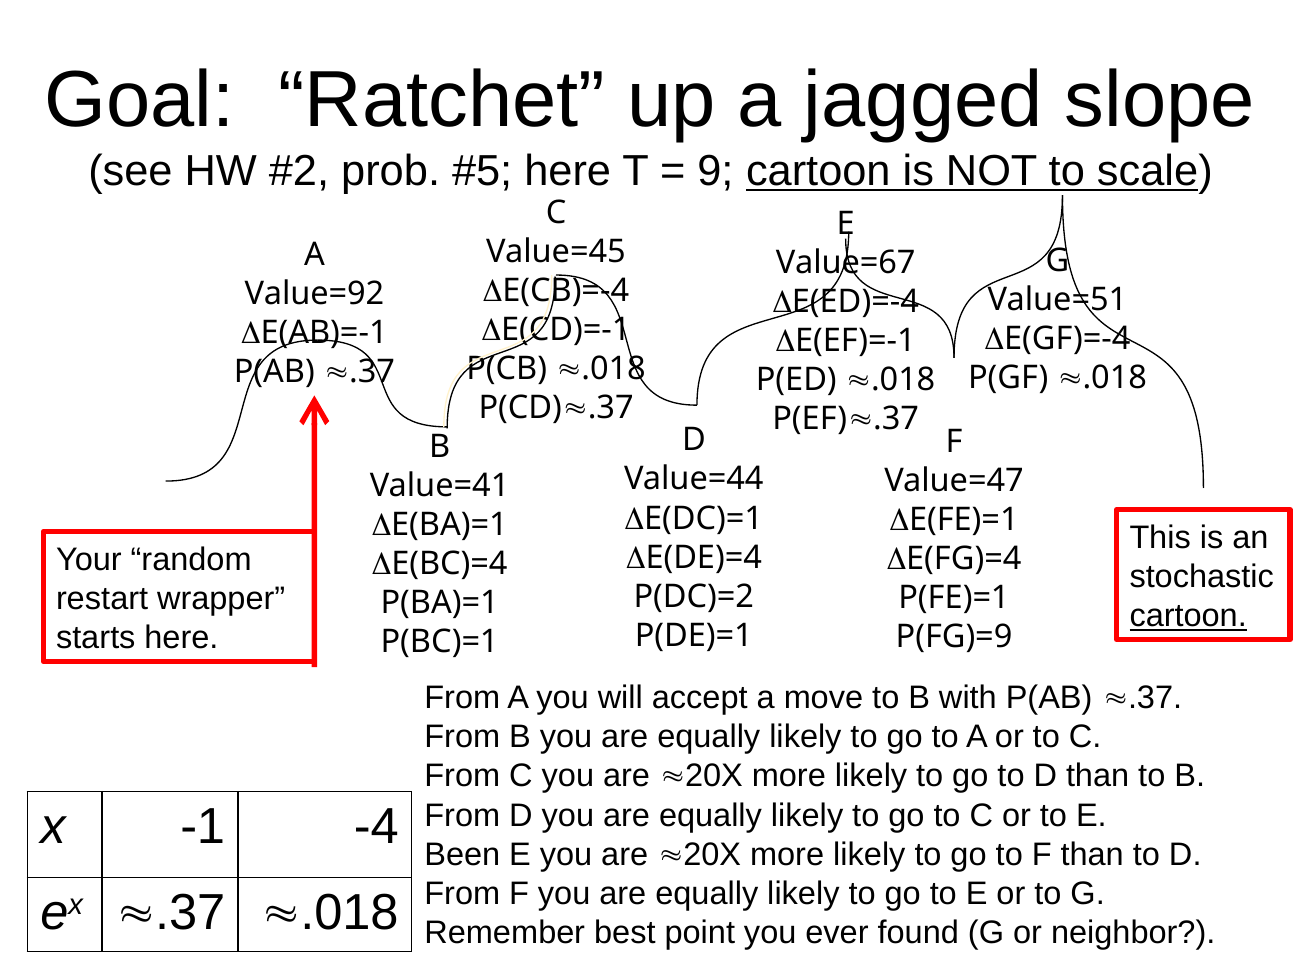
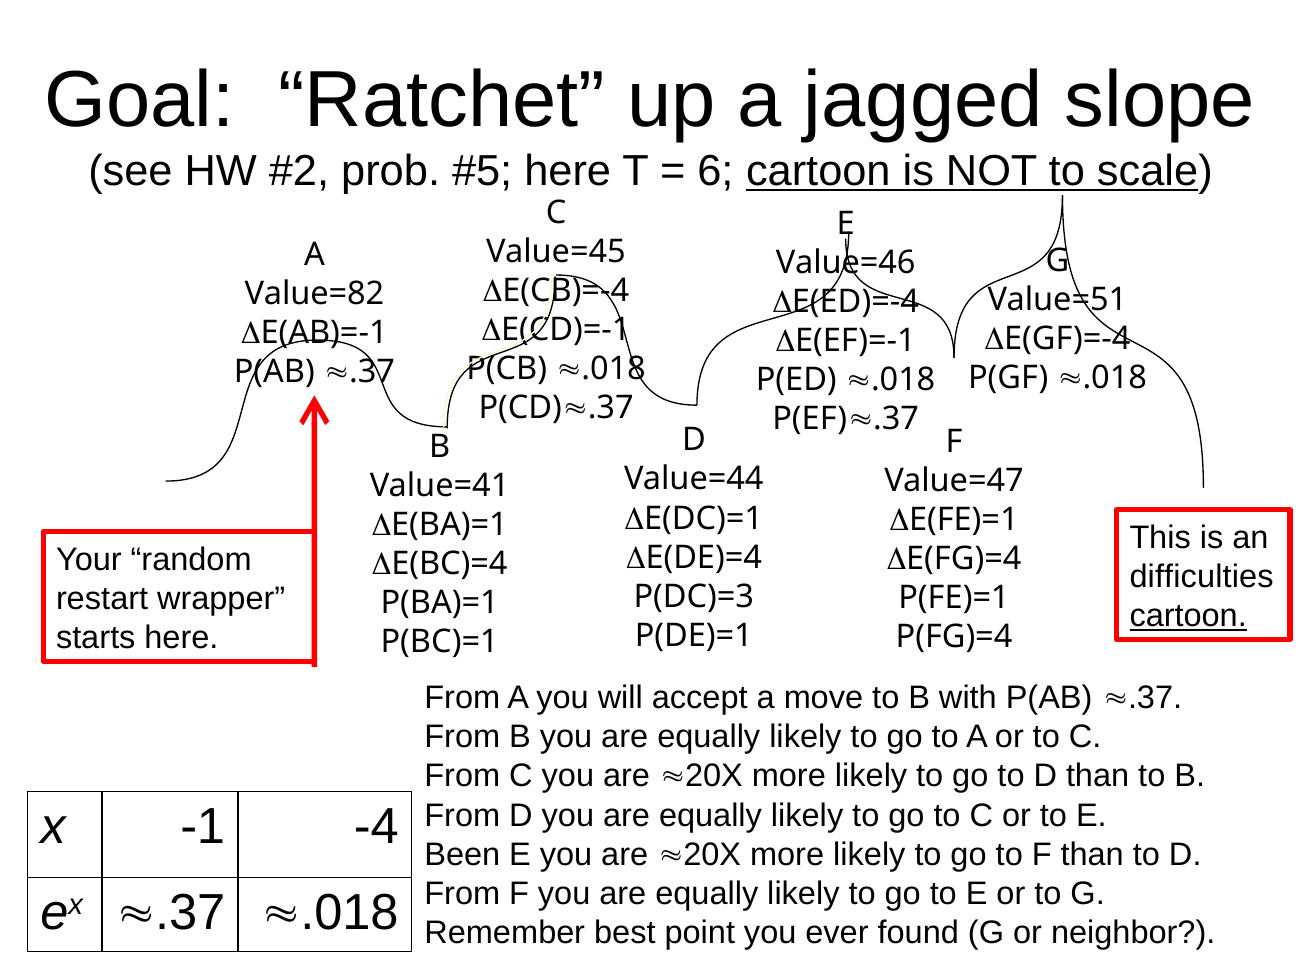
9: 9 -> 6
Value=67: Value=67 -> Value=46
Value=92: Value=92 -> Value=82
stochastic: stochastic -> difficulties
P(DC)=2: P(DC)=2 -> P(DC)=3
P(FG)=9: P(FG)=9 -> P(FG)=4
